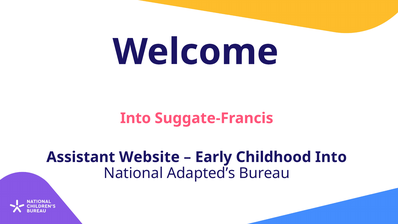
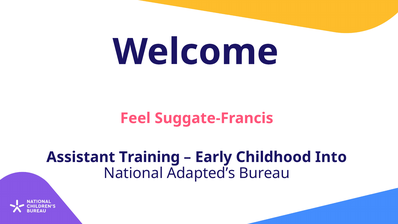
Into at (136, 118): Into -> Feel
Website: Website -> Training
